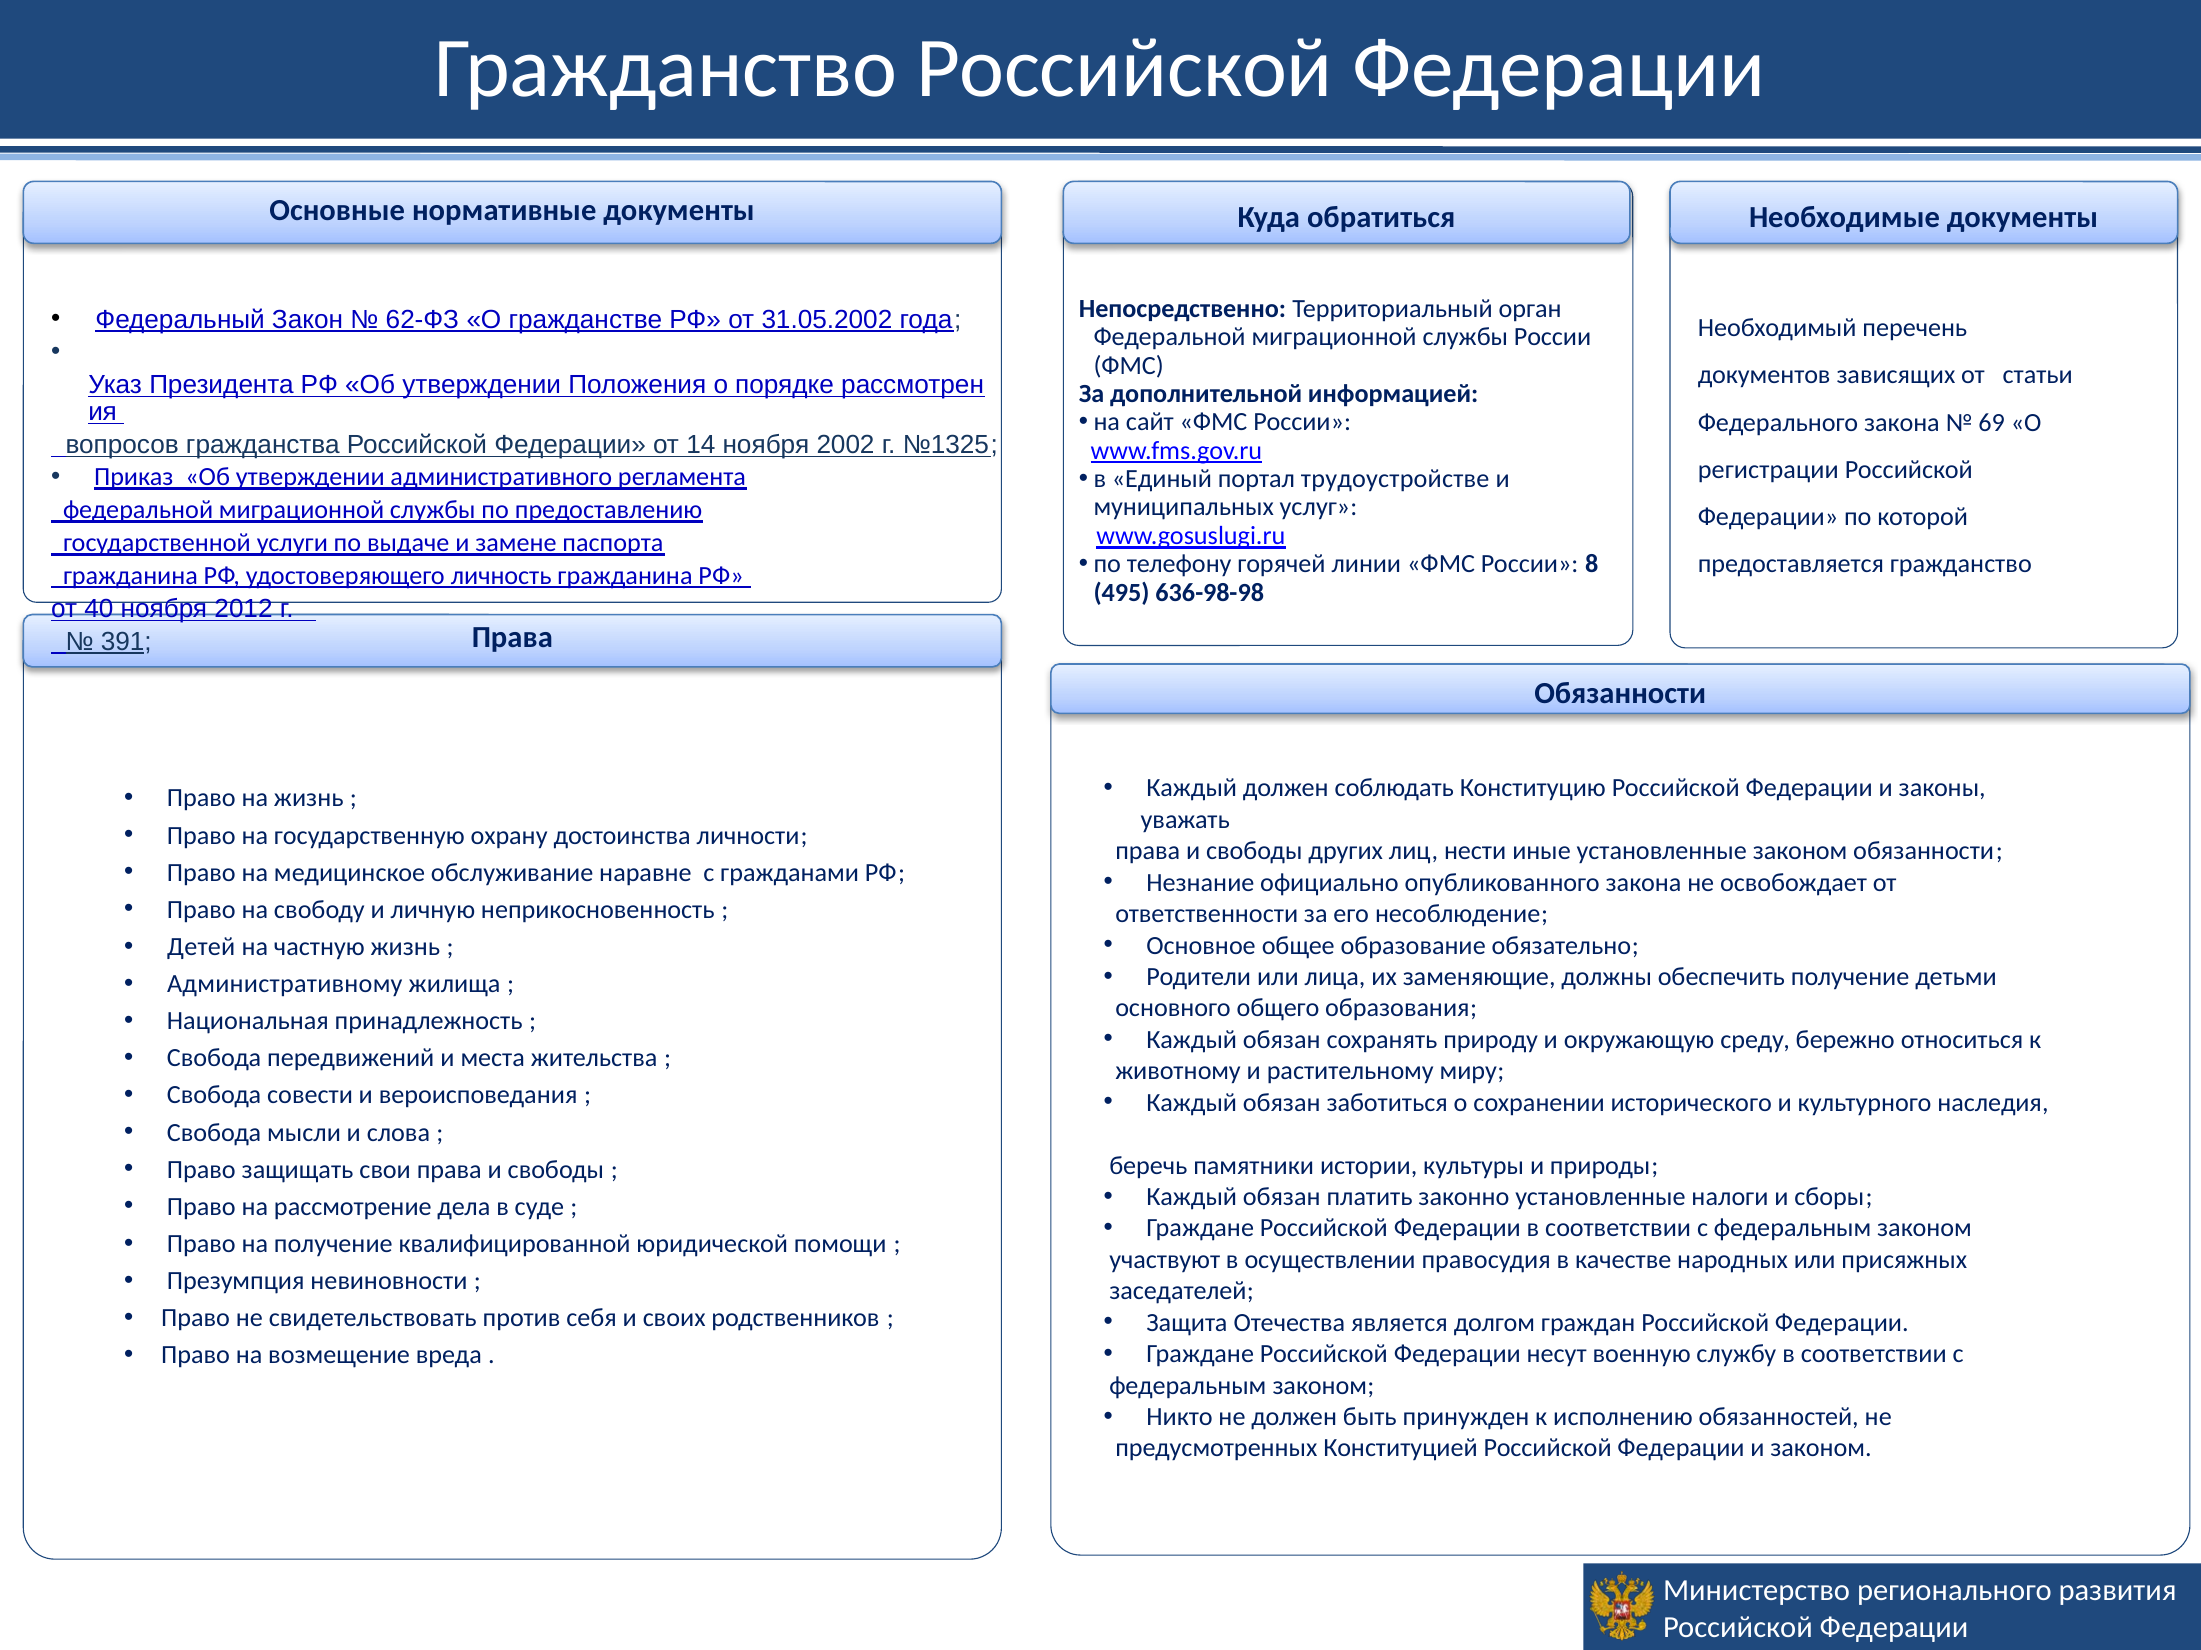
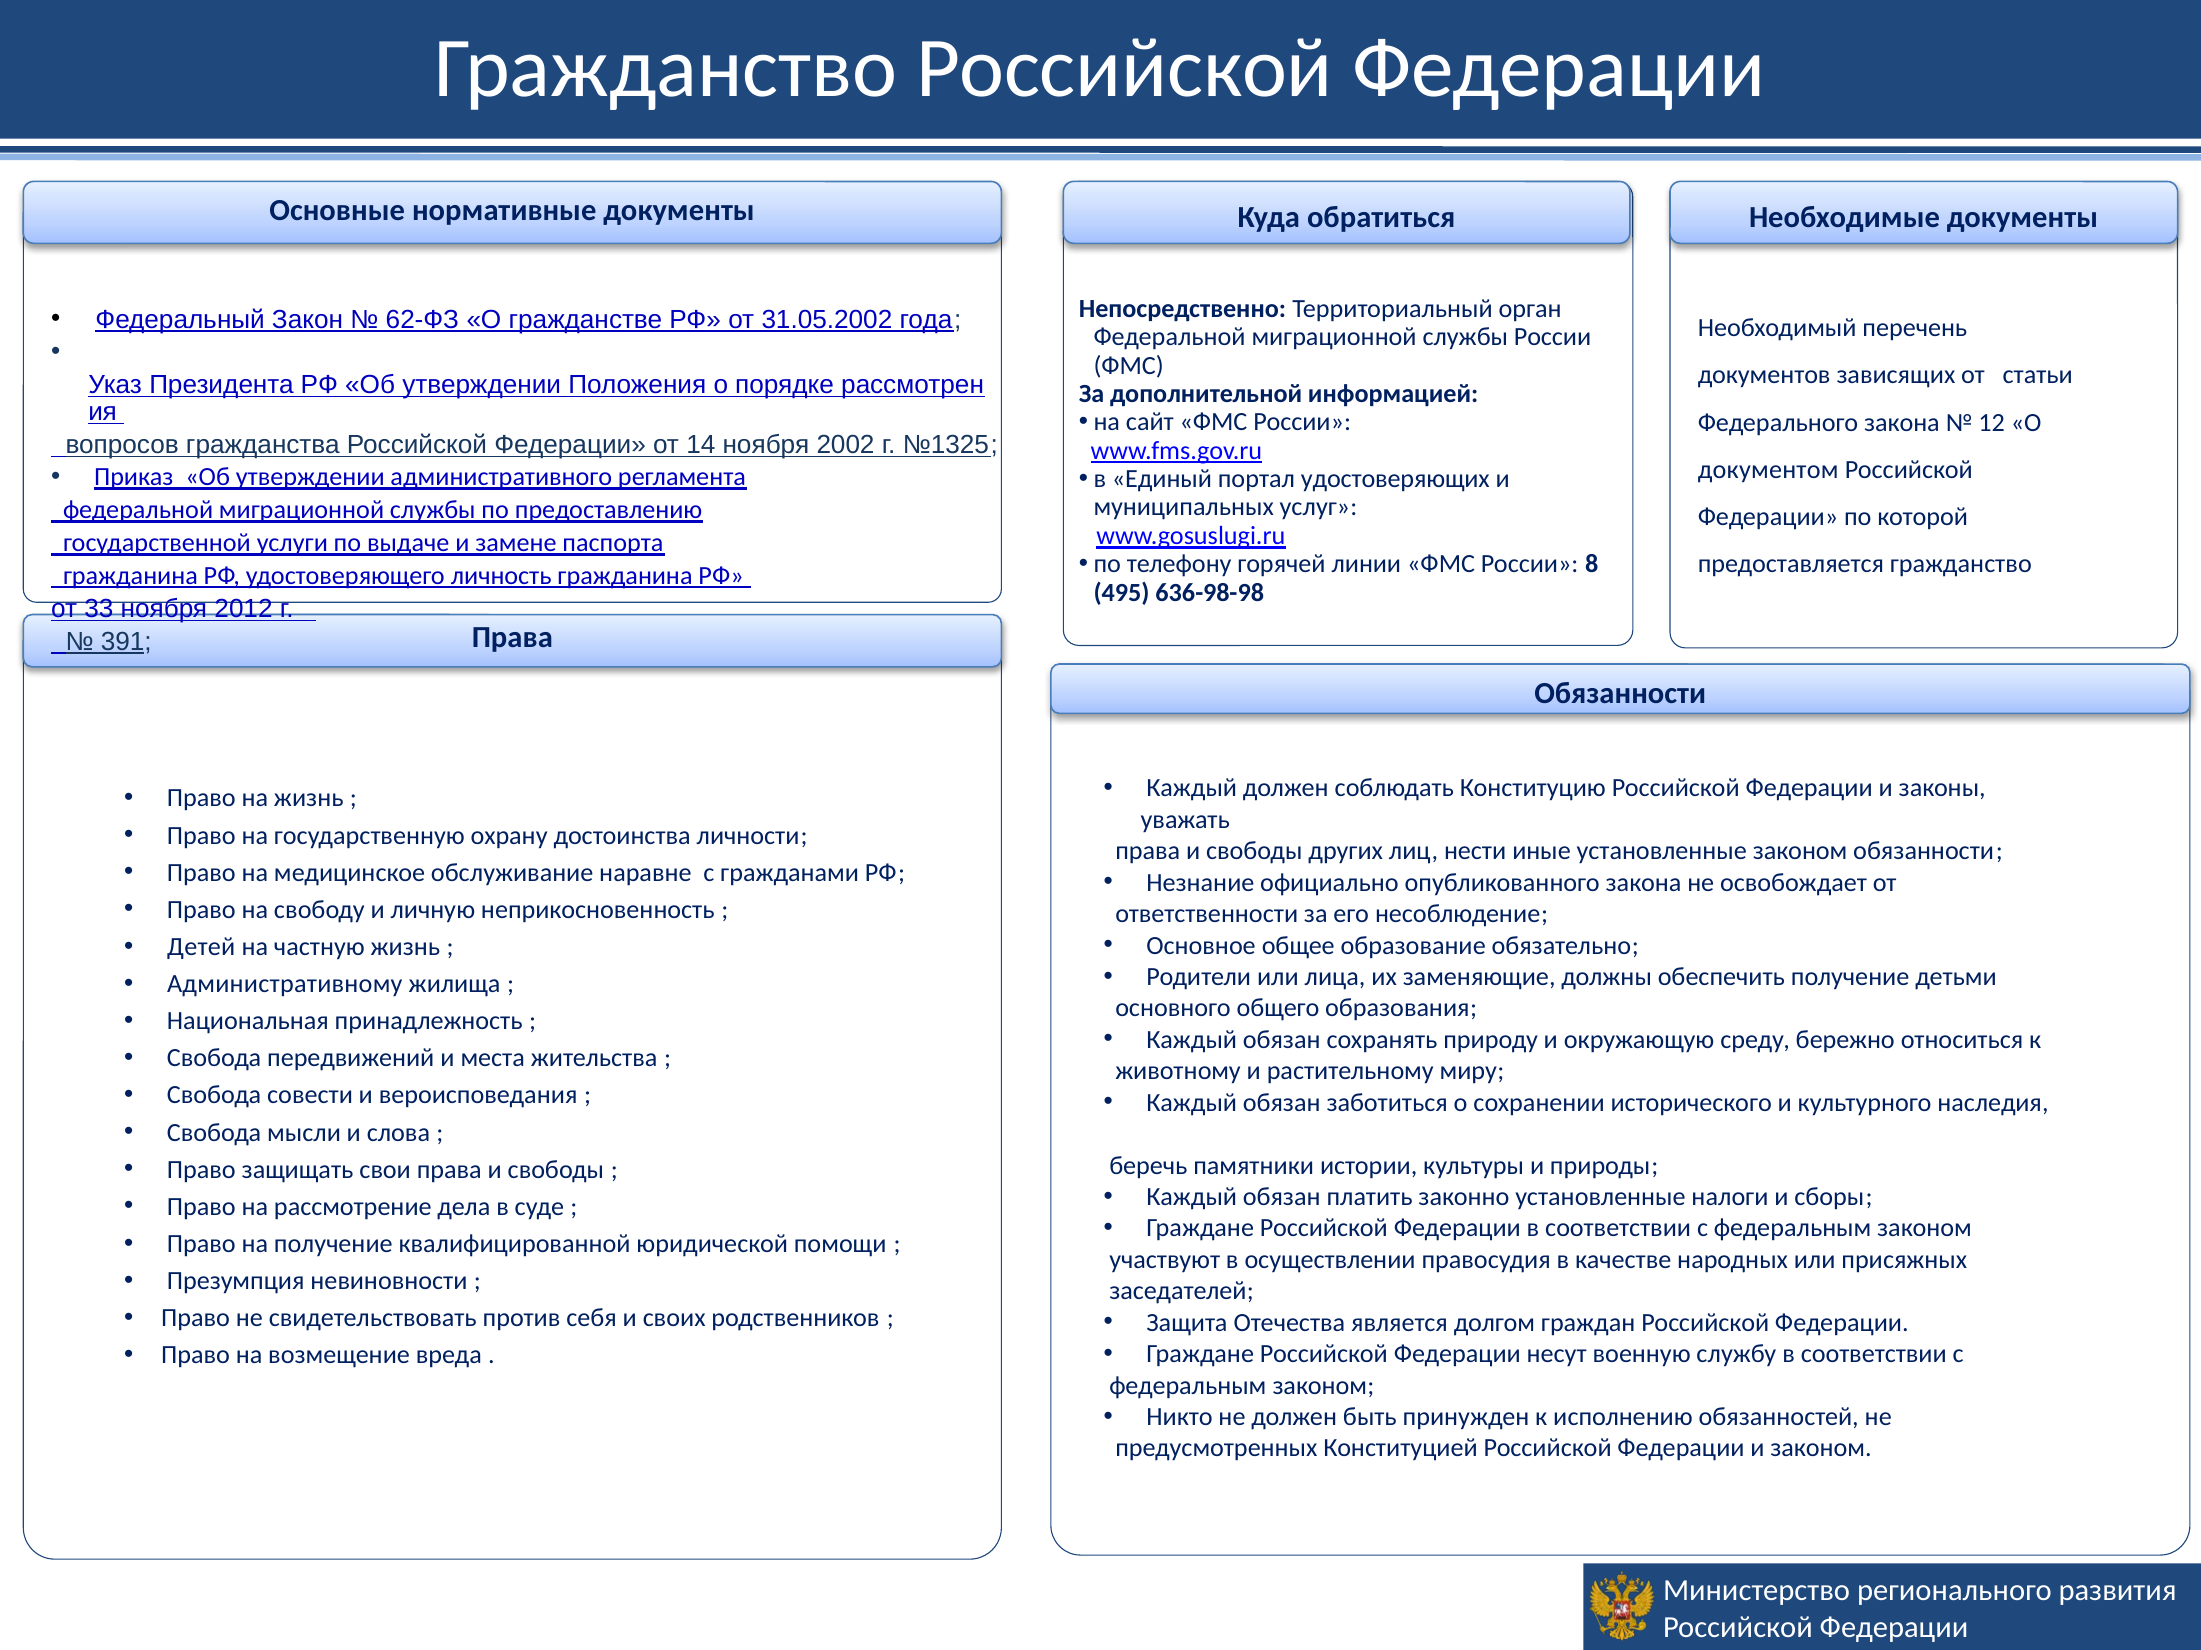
69: 69 -> 12
регистрации: регистрации -> документом
трудоустройстве: трудоустройстве -> удостоверяющих
40: 40 -> 33
